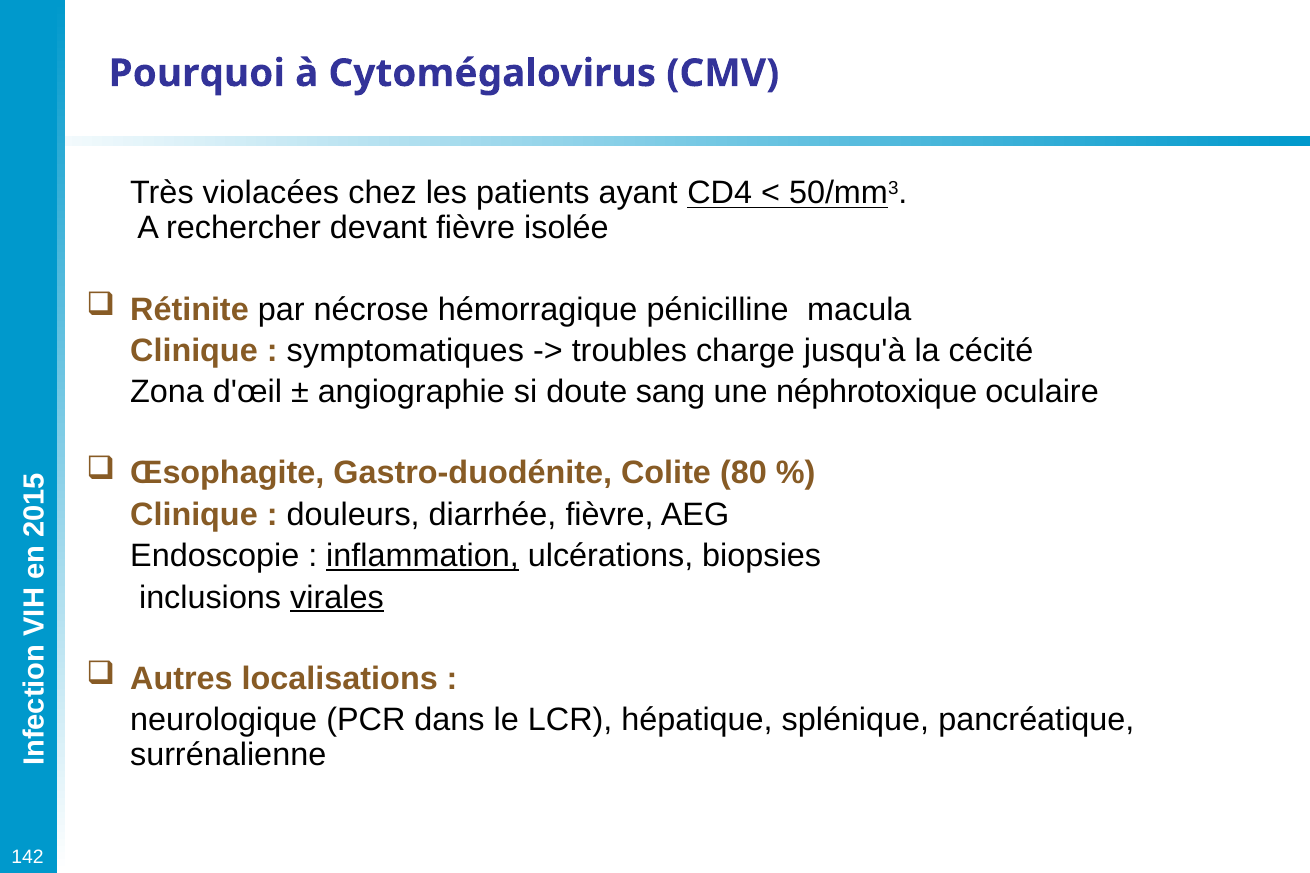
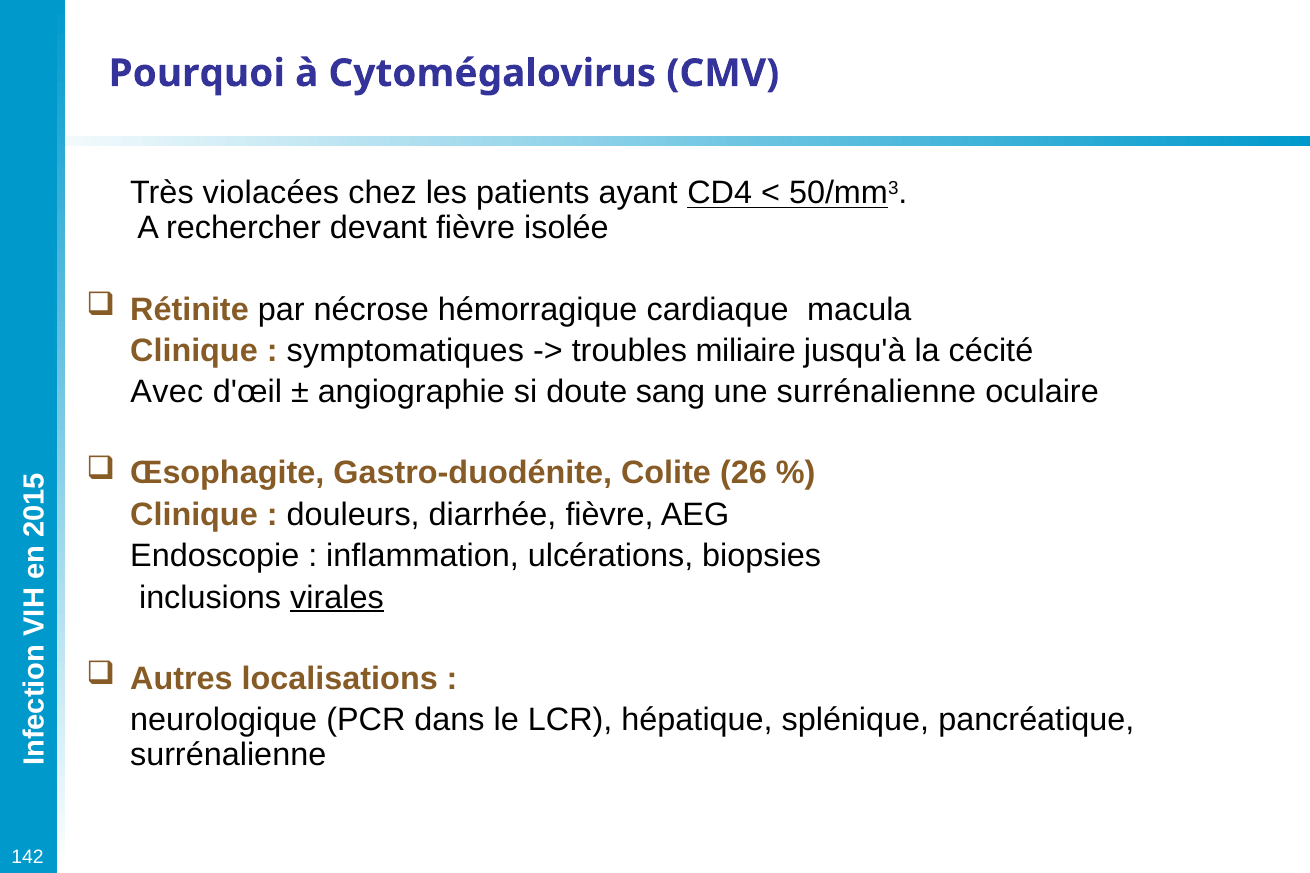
pénicilline: pénicilline -> cardiaque
charge: charge -> miliaire
Zona: Zona -> Avec
une néphrotoxique: néphrotoxique -> surrénalienne
80: 80 -> 26
inflammation underline: present -> none
